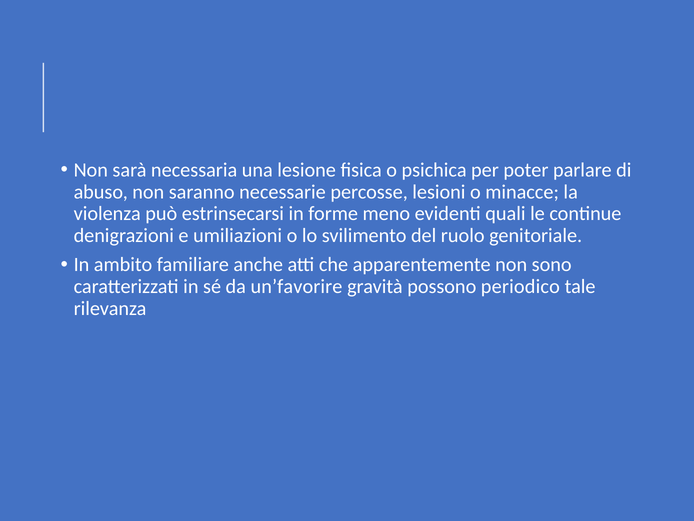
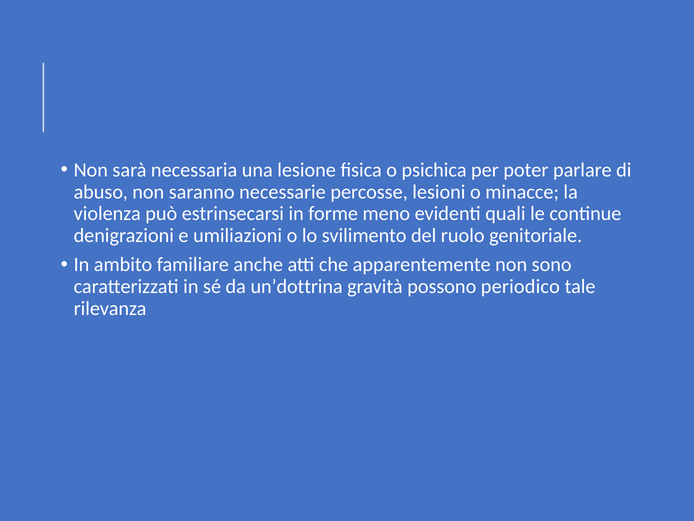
un’favorire: un’favorire -> un’dottrina
